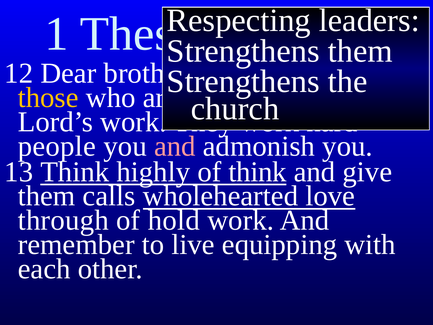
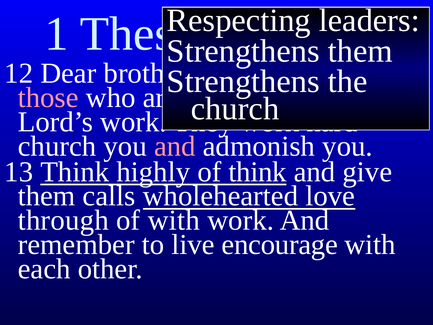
those colour: yellow -> pink
people at (57, 146): people -> church
of hold: hold -> with
equipping: equipping -> encourage
